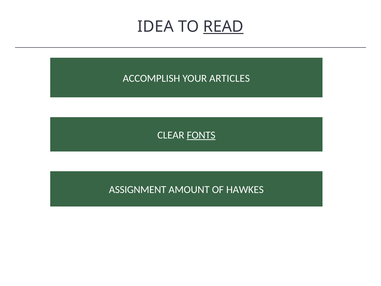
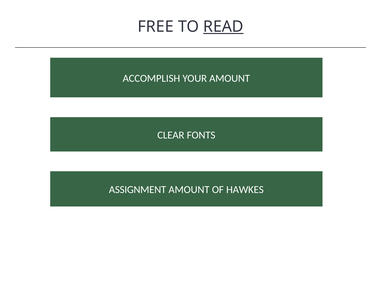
IDEA: IDEA -> FREE
YOUR ARTICLES: ARTICLES -> AMOUNT
FONTS underline: present -> none
